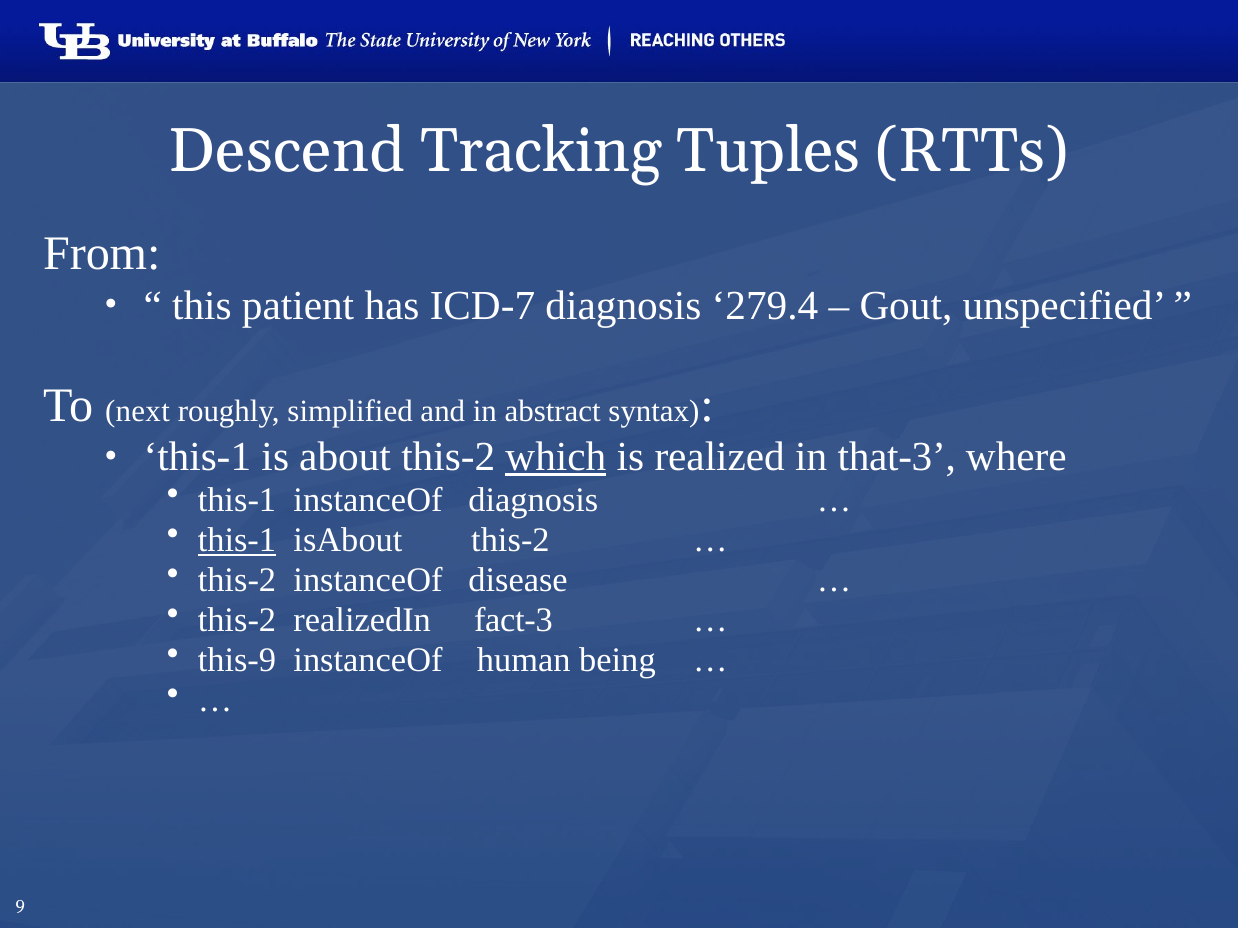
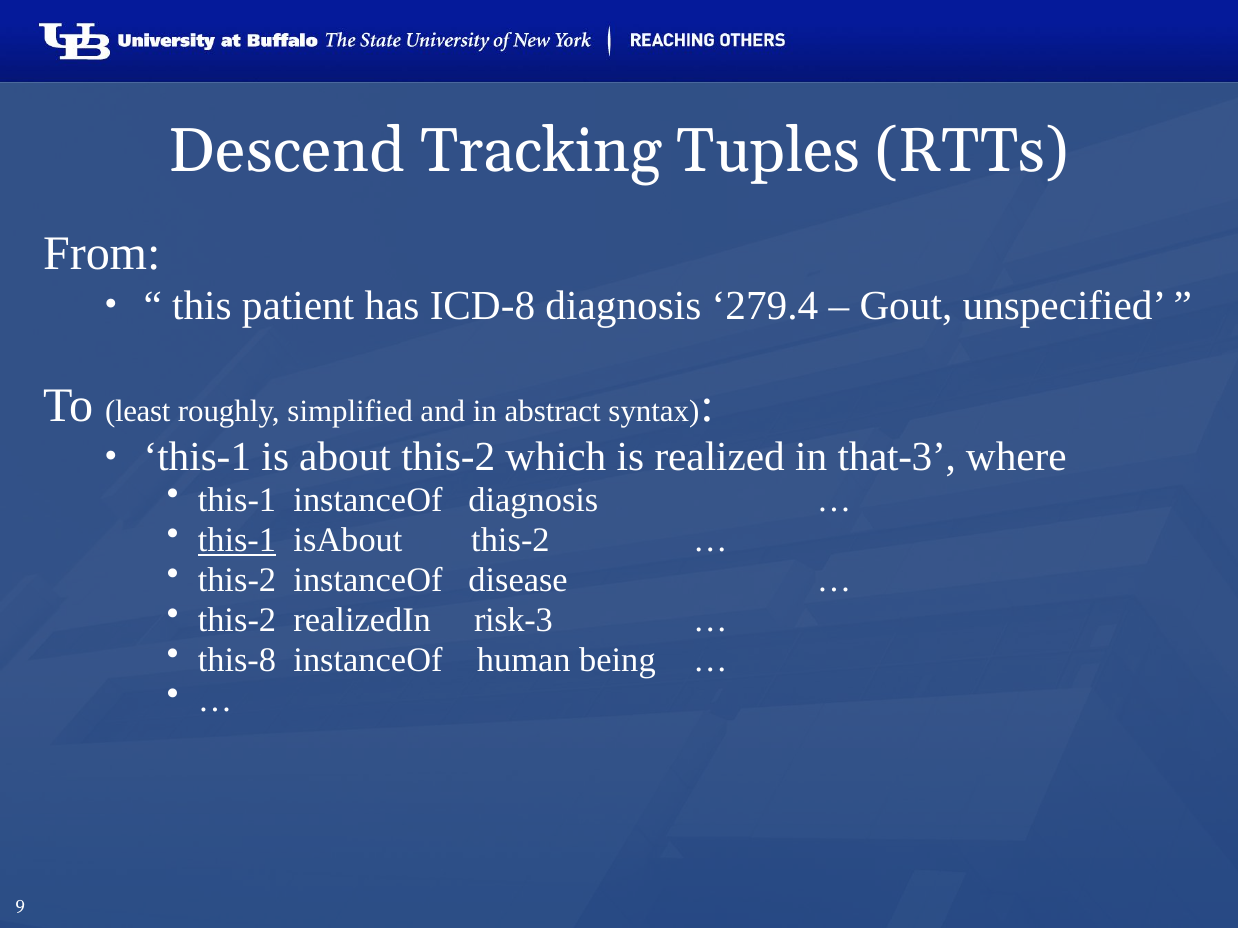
ICD-7: ICD-7 -> ICD-8
next: next -> least
which underline: present -> none
fact-3: fact-3 -> risk-3
this-9: this-9 -> this-8
